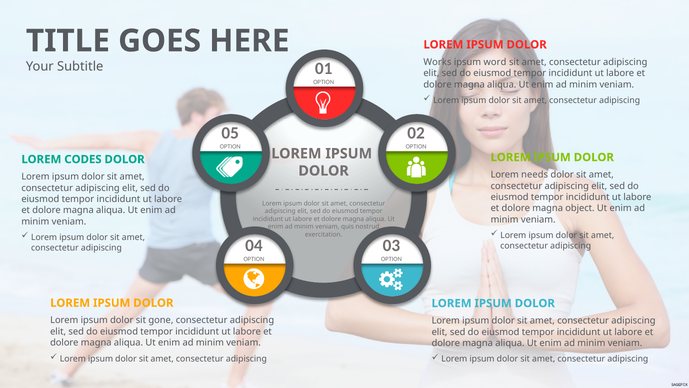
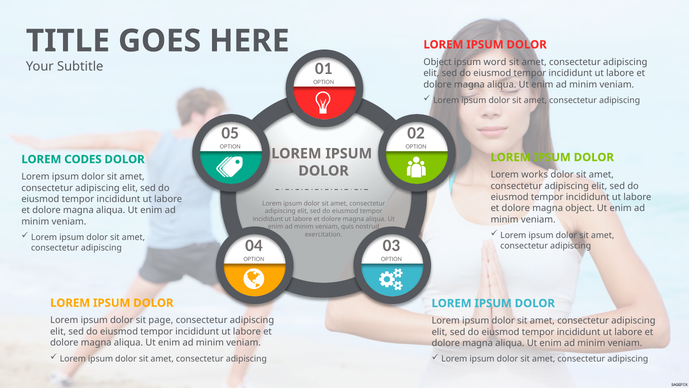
Works at (437, 62): Works -> Object
needs: needs -> works
gone: gone -> page
